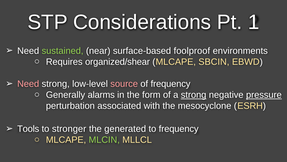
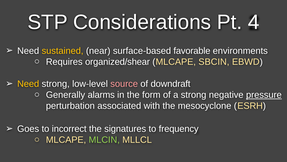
1: 1 -> 4
sustained colour: light green -> yellow
foolproof: foolproof -> favorable
Need at (28, 84) colour: pink -> yellow
of frequency: frequency -> downdraft
strong at (194, 95) underline: present -> none
Tools: Tools -> Goes
stronger: stronger -> incorrect
generated: generated -> signatures
